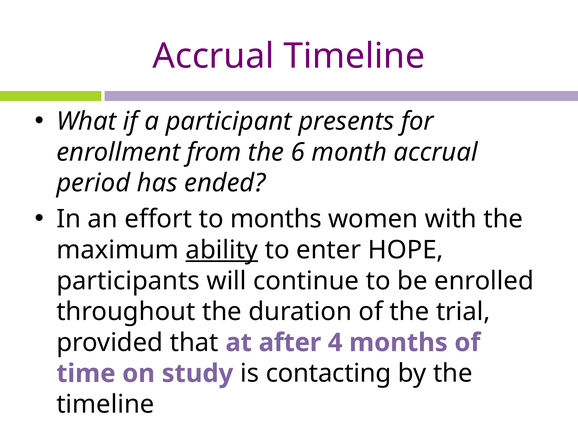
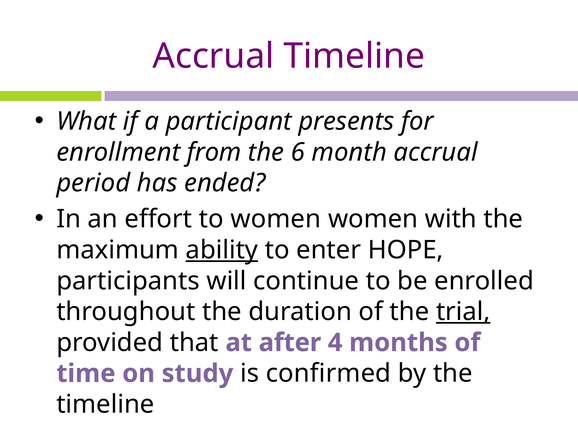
to months: months -> women
trial underline: none -> present
contacting: contacting -> confirmed
